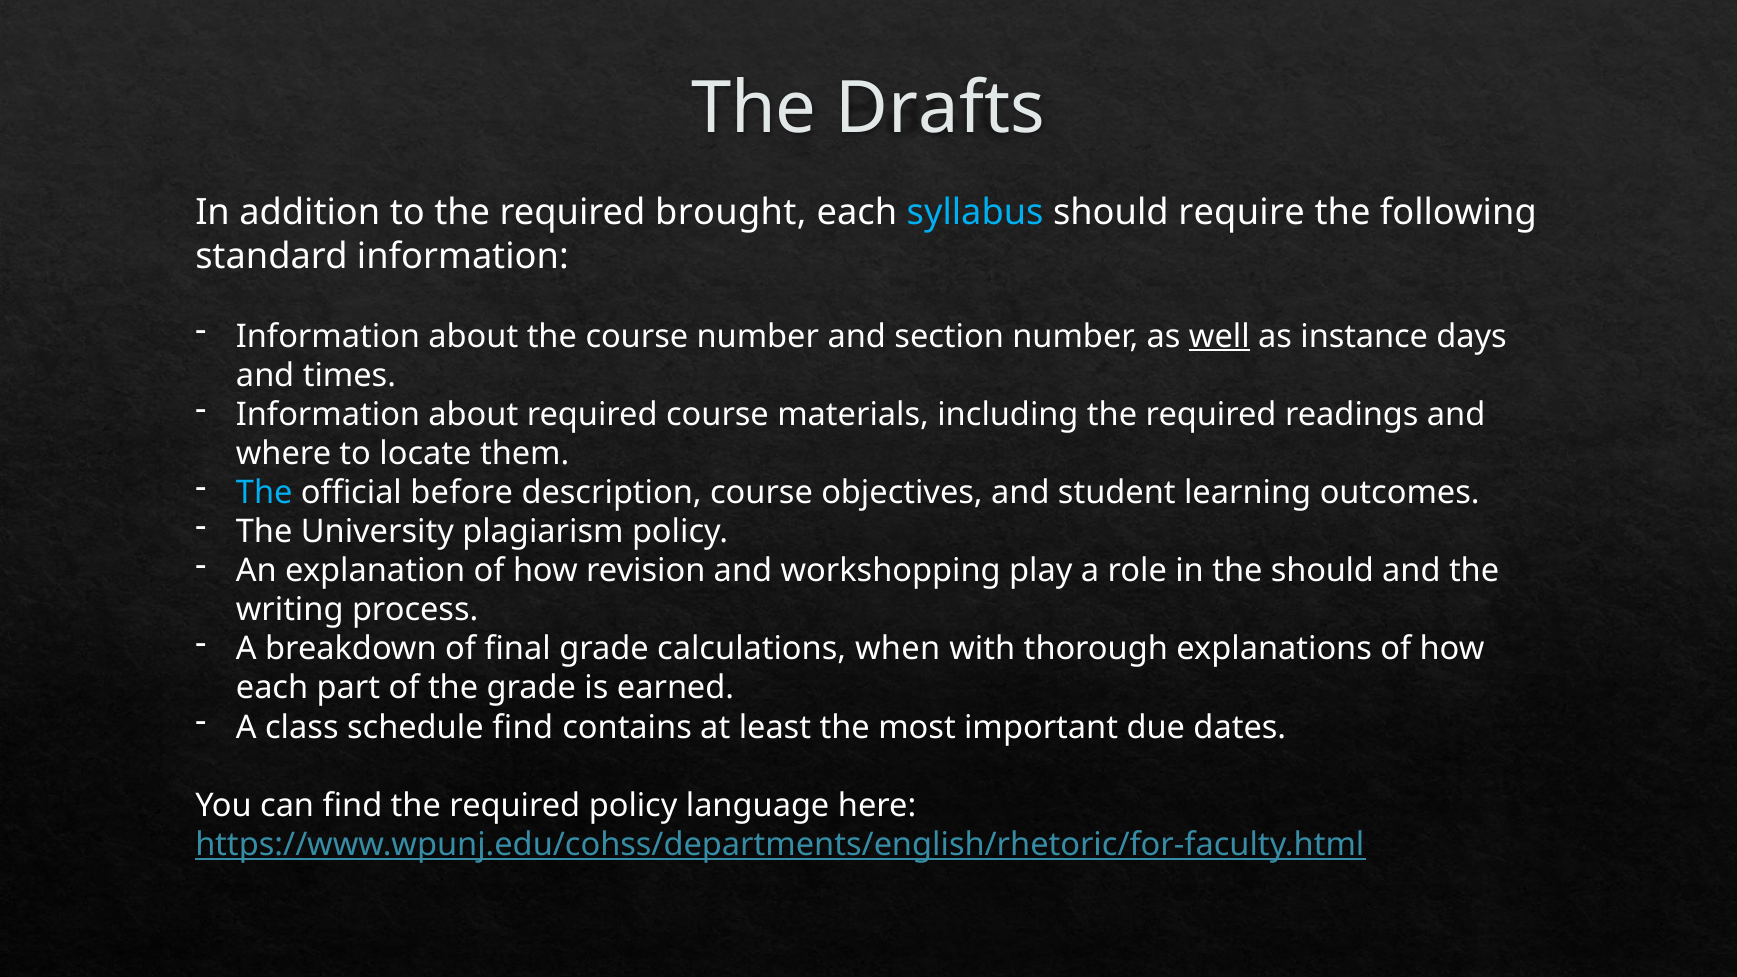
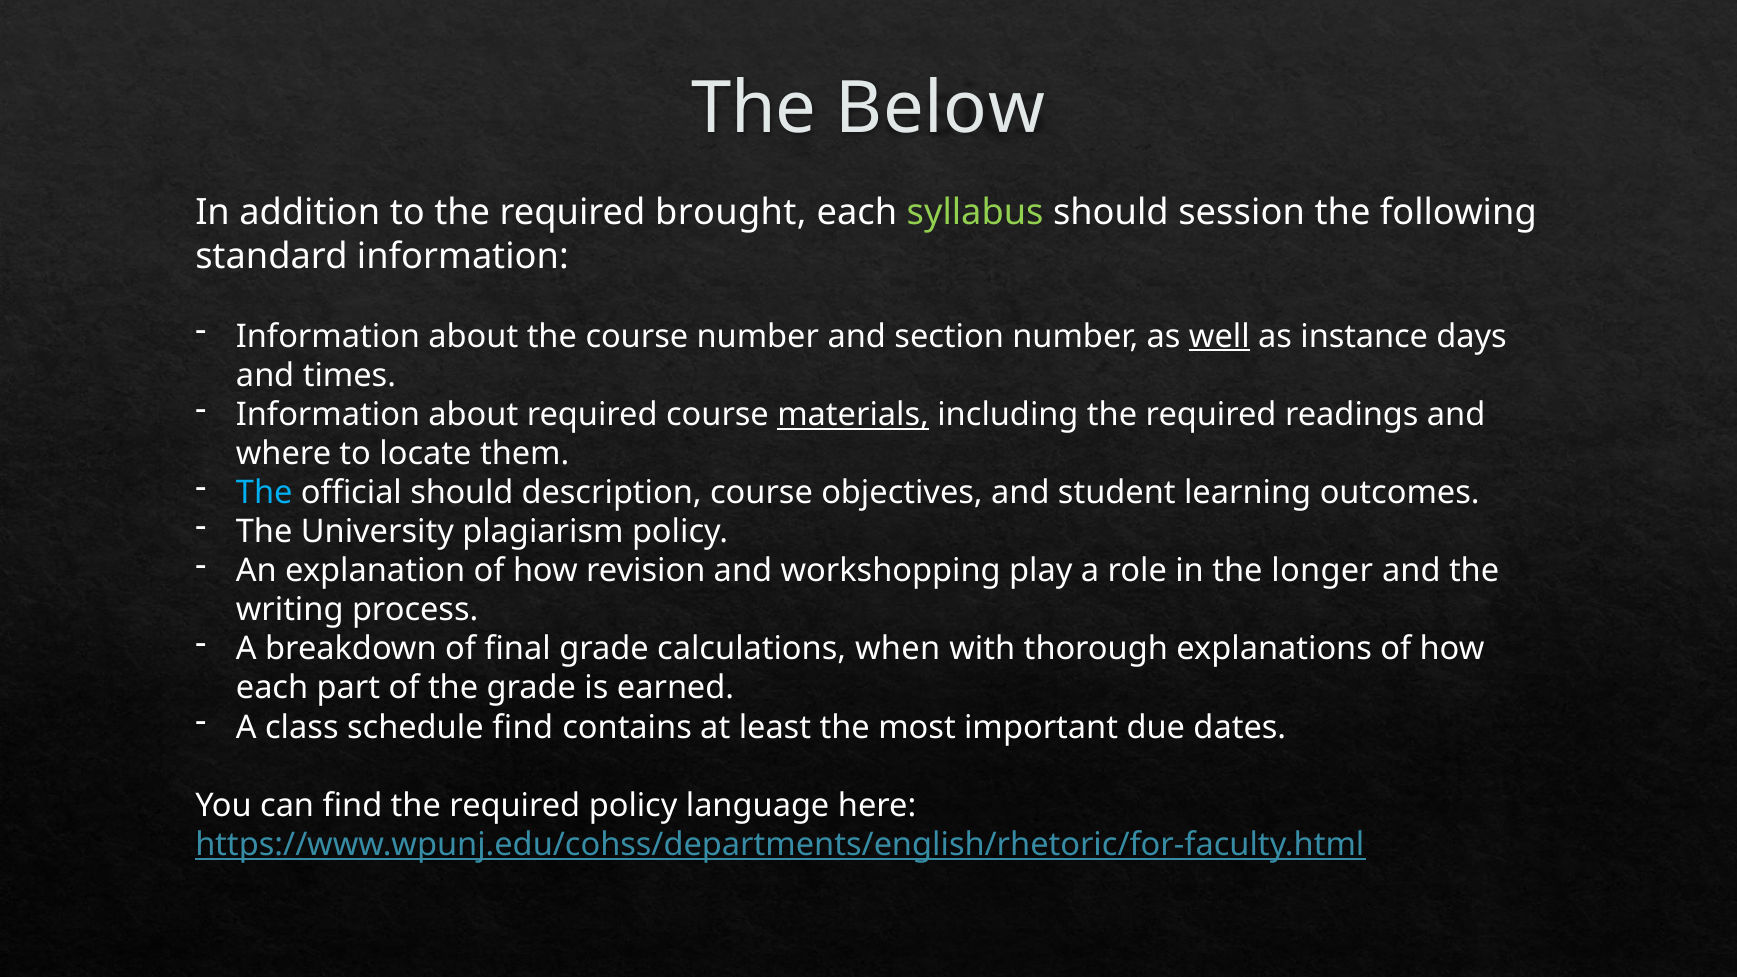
Drafts: Drafts -> Below
syllabus colour: light blue -> light green
require: require -> session
materials underline: none -> present
official before: before -> should
the should: should -> longer
